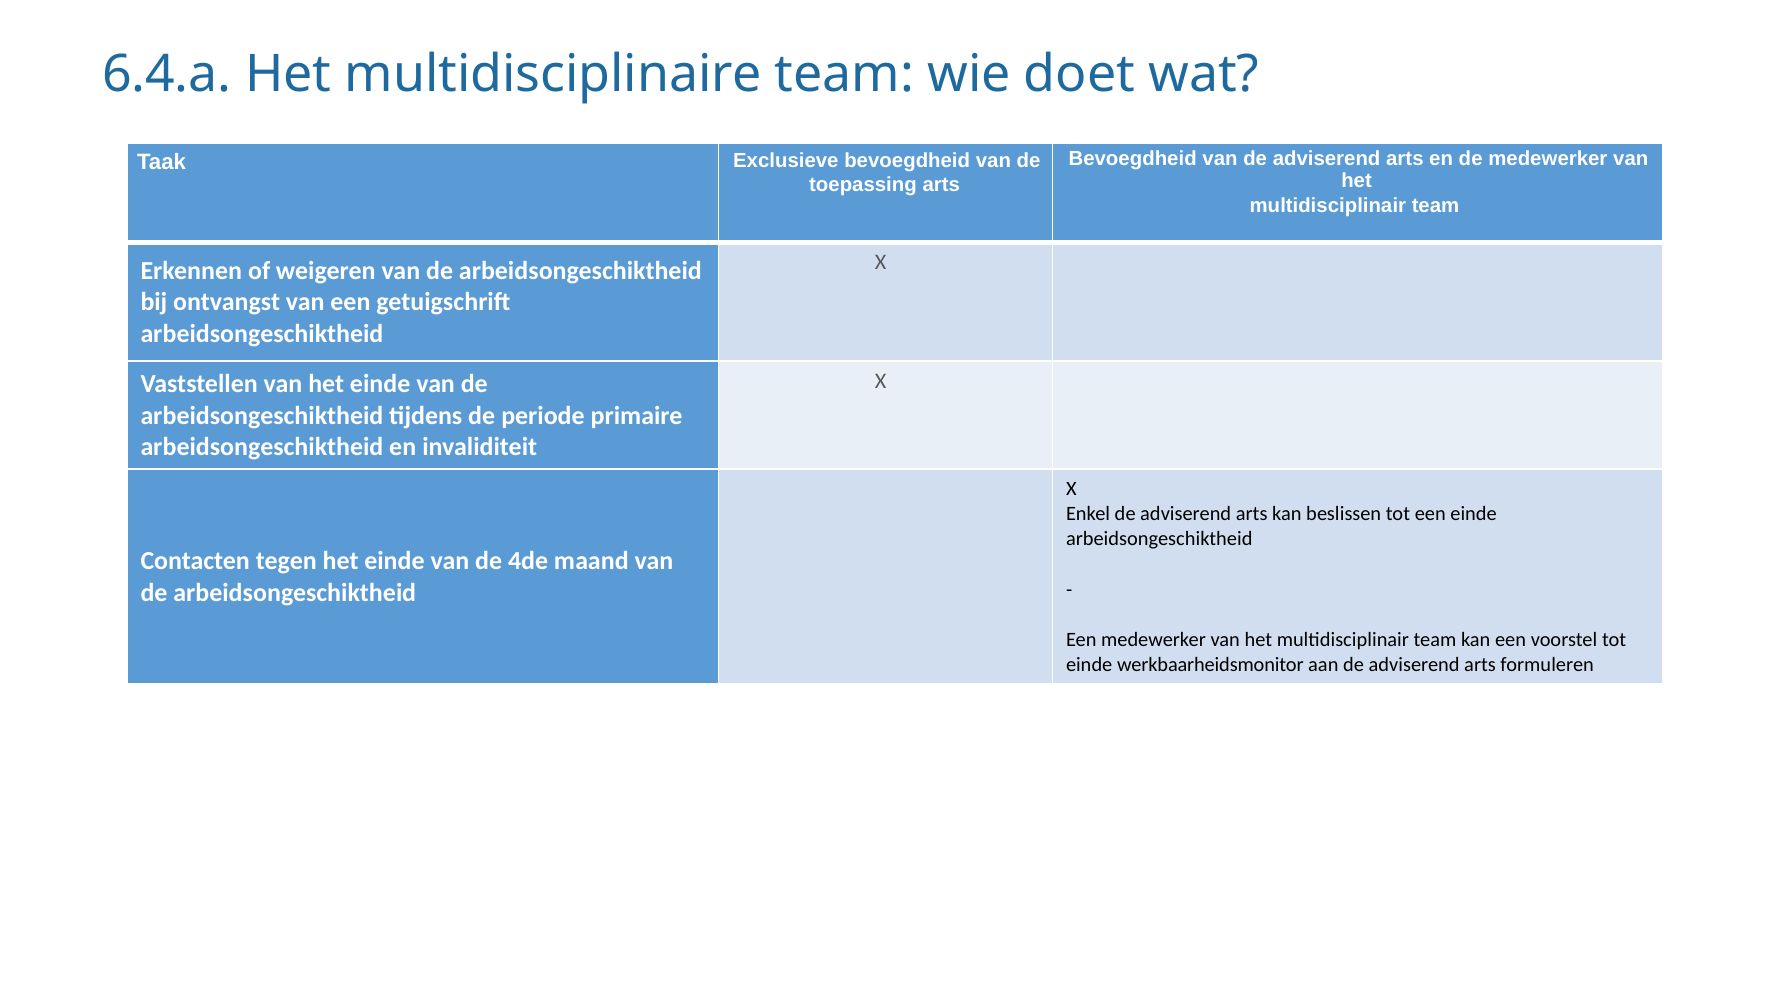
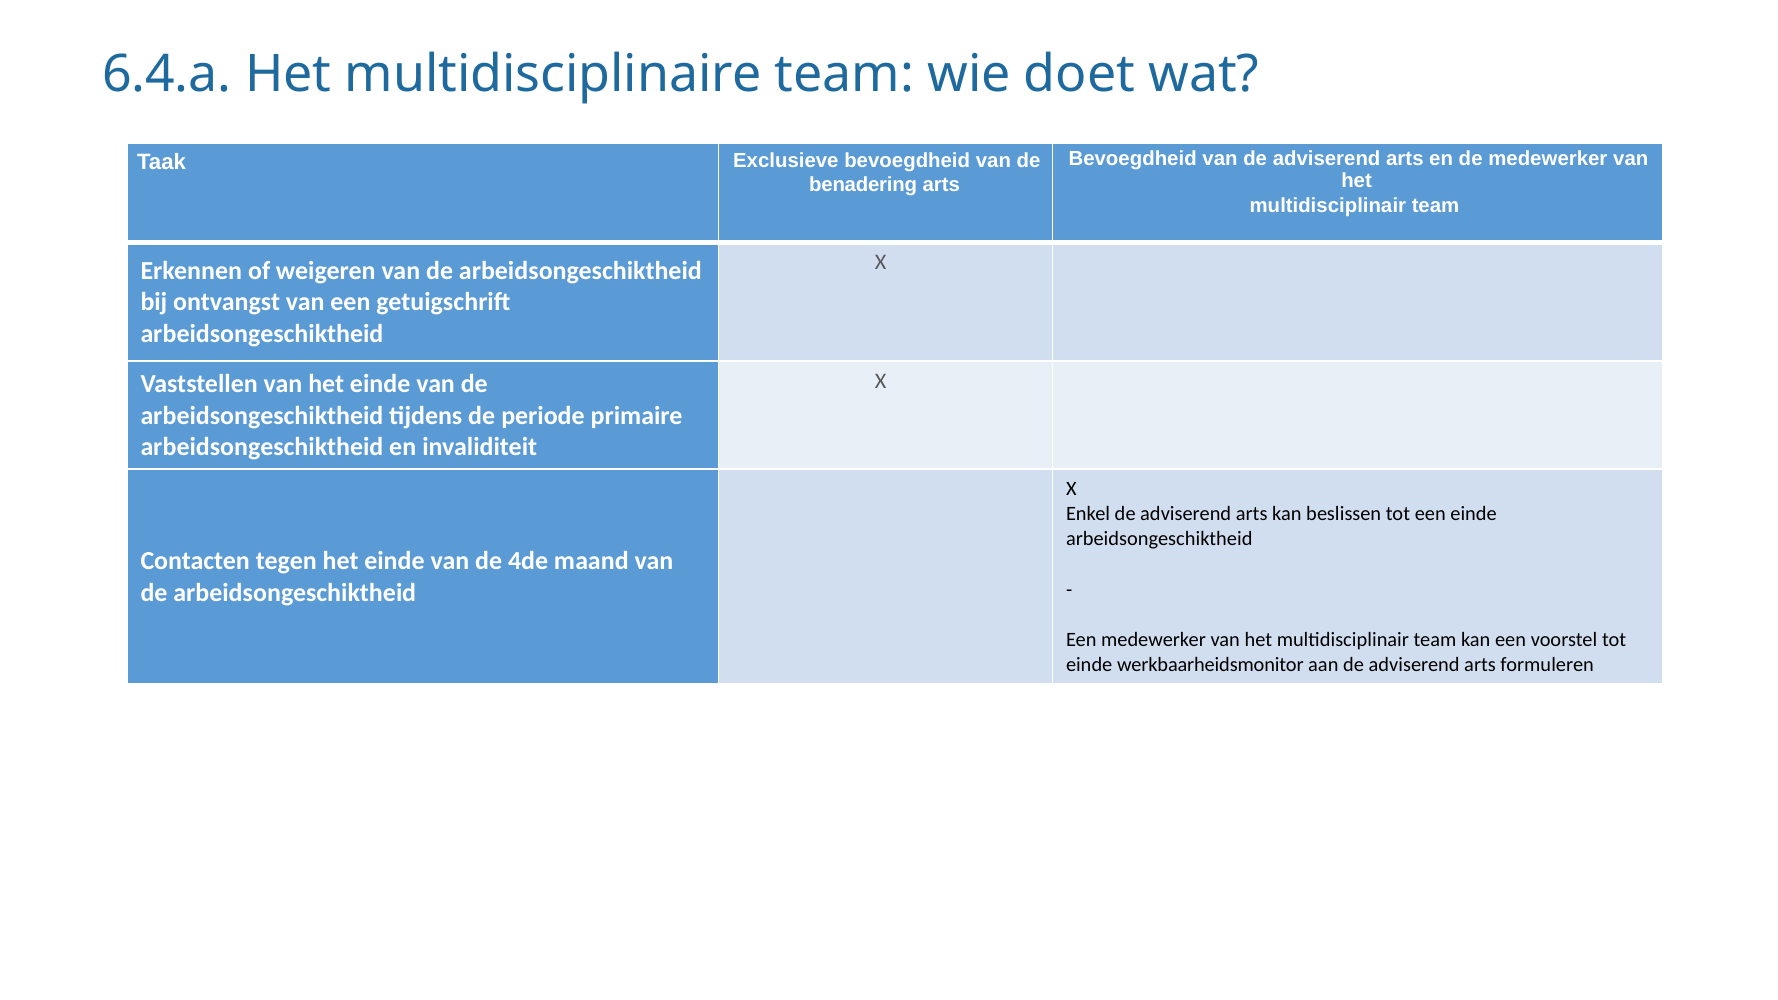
toepassing: toepassing -> benadering
